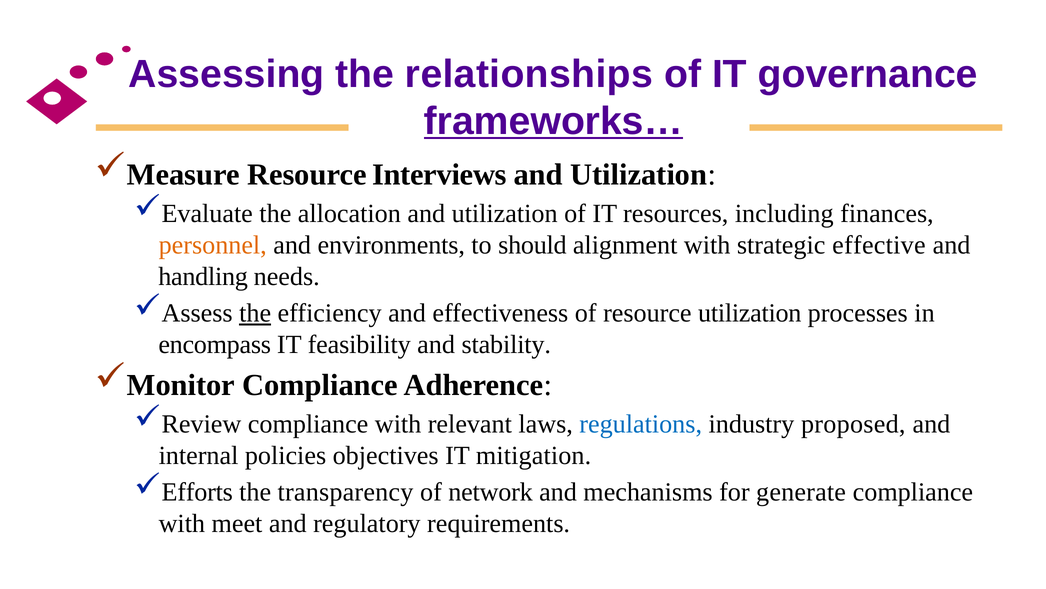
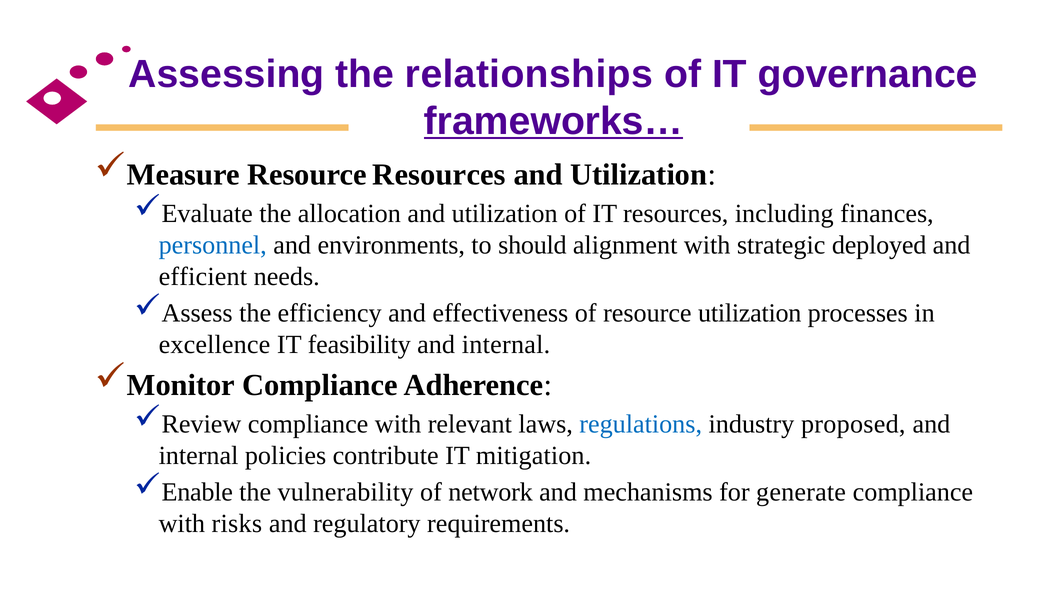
Resource Interviews: Interviews -> Resources
personnel colour: orange -> blue
effective: effective -> deployed
handling: handling -> efficient
the at (255, 313) underline: present -> none
encompass: encompass -> excellence
stability at (506, 344): stability -> internal
objectives: objectives -> contribute
Efforts: Efforts -> Enable
transparency: transparency -> vulnerability
meet: meet -> risks
